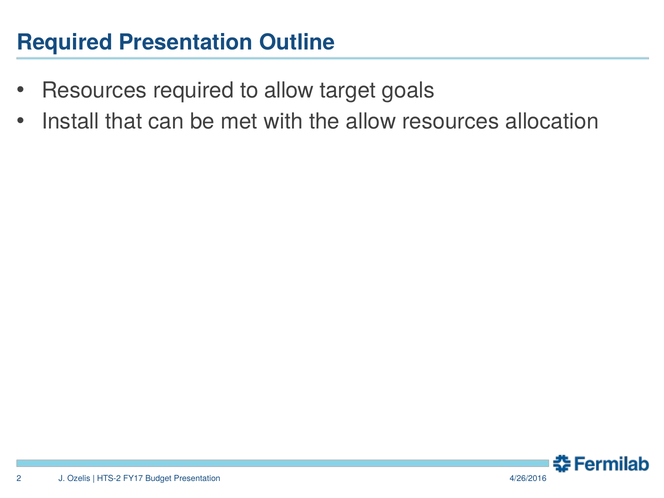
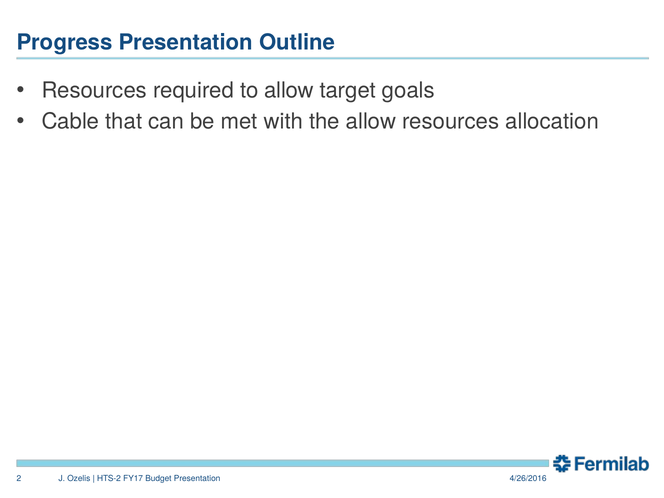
Required at (65, 42): Required -> Progress
Install: Install -> Cable
